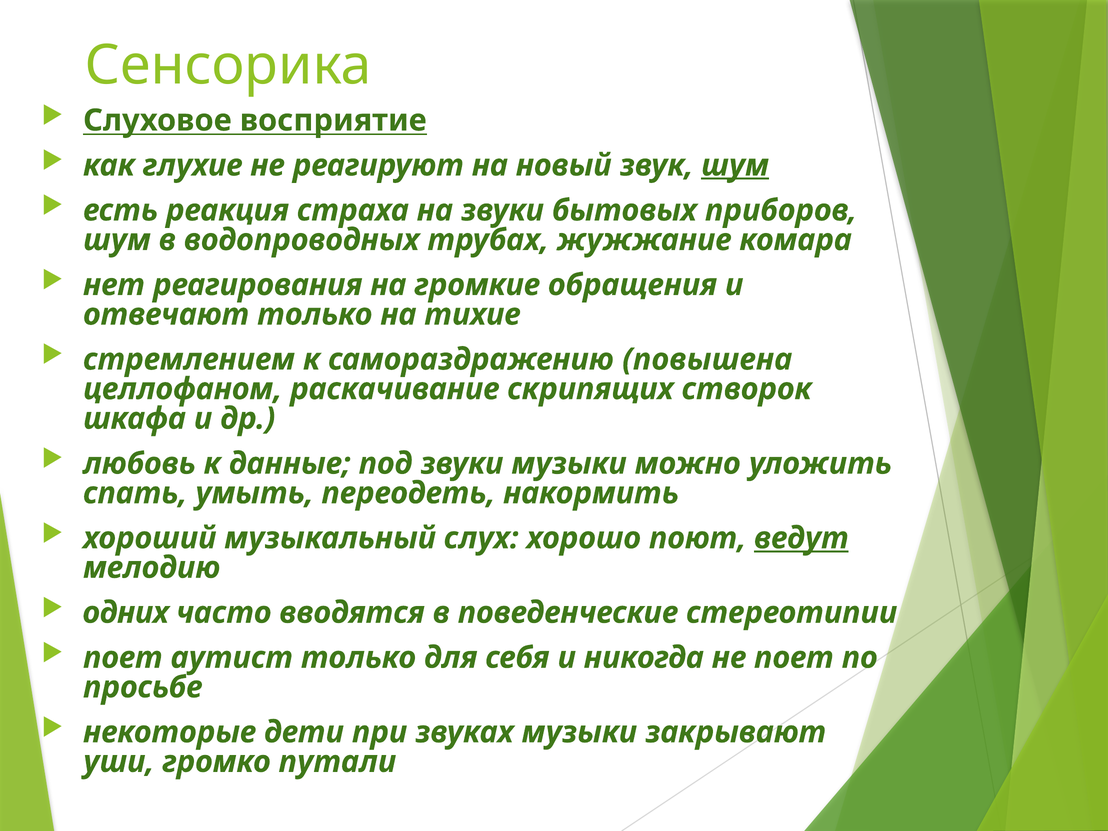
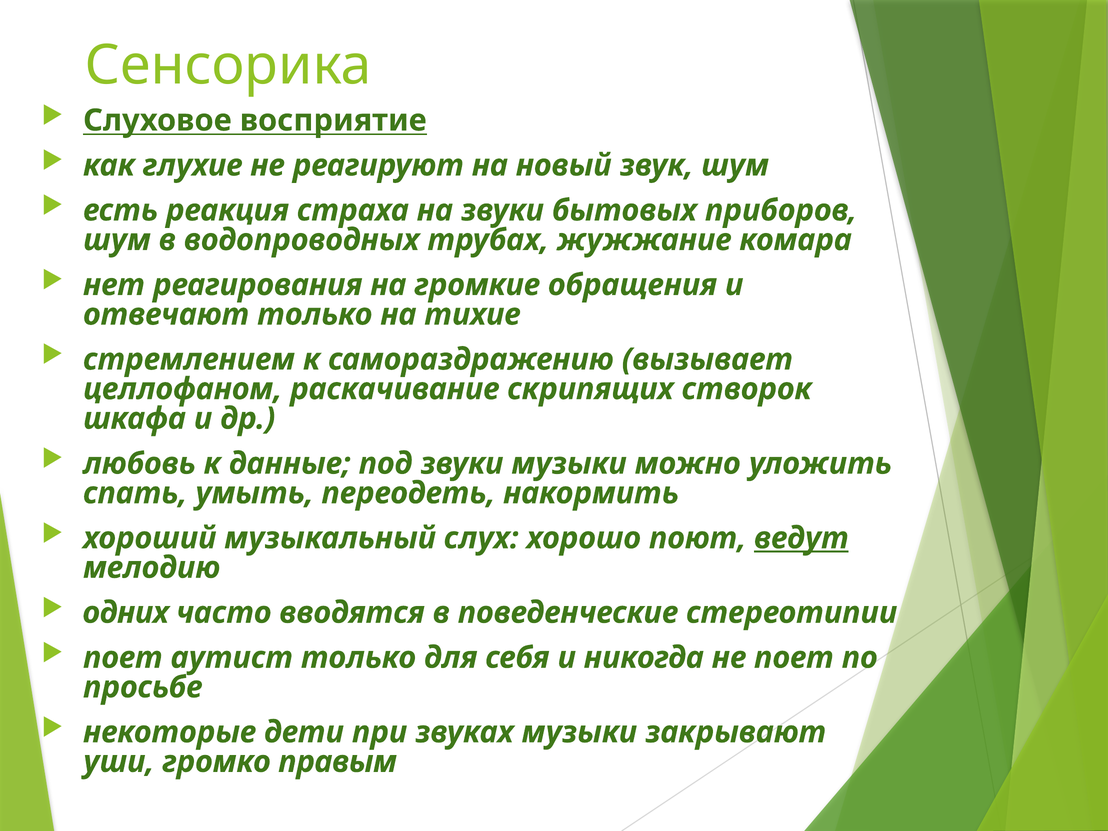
шум at (735, 165) underline: present -> none
повышена: повышена -> вызывает
путали: путали -> правым
